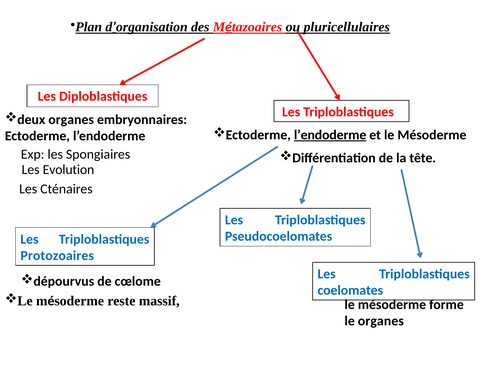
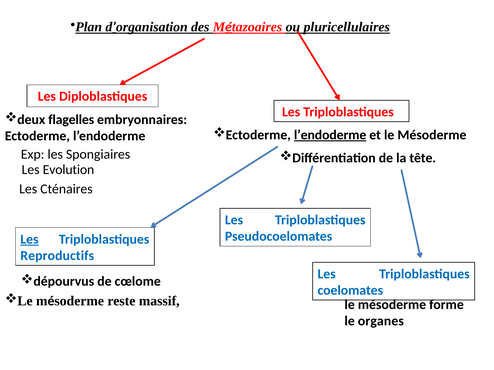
deux organes: organes -> flagelles
Les at (29, 240) underline: none -> present
Protozoaires: Protozoaires -> Reproductifs
